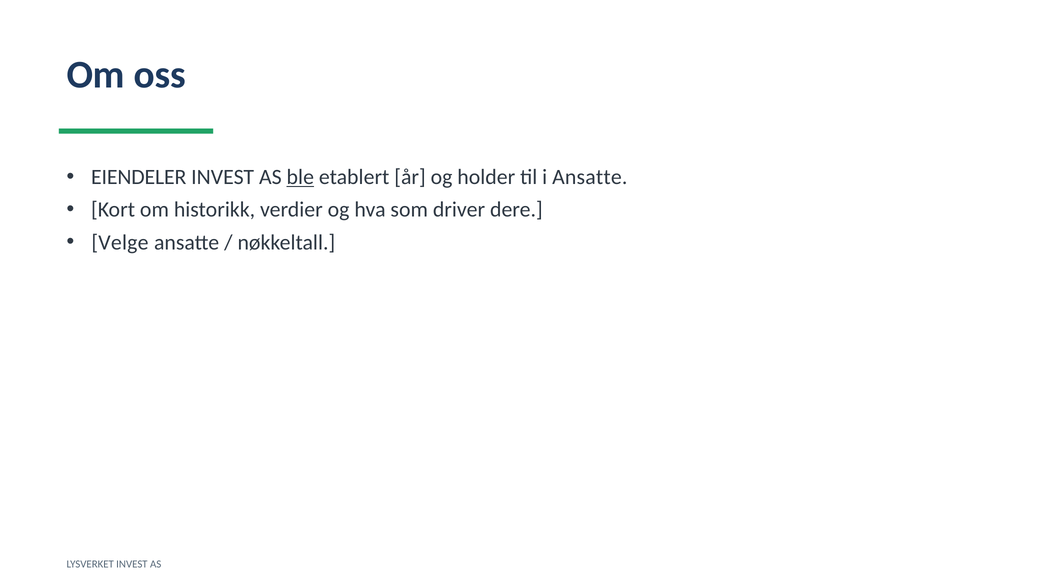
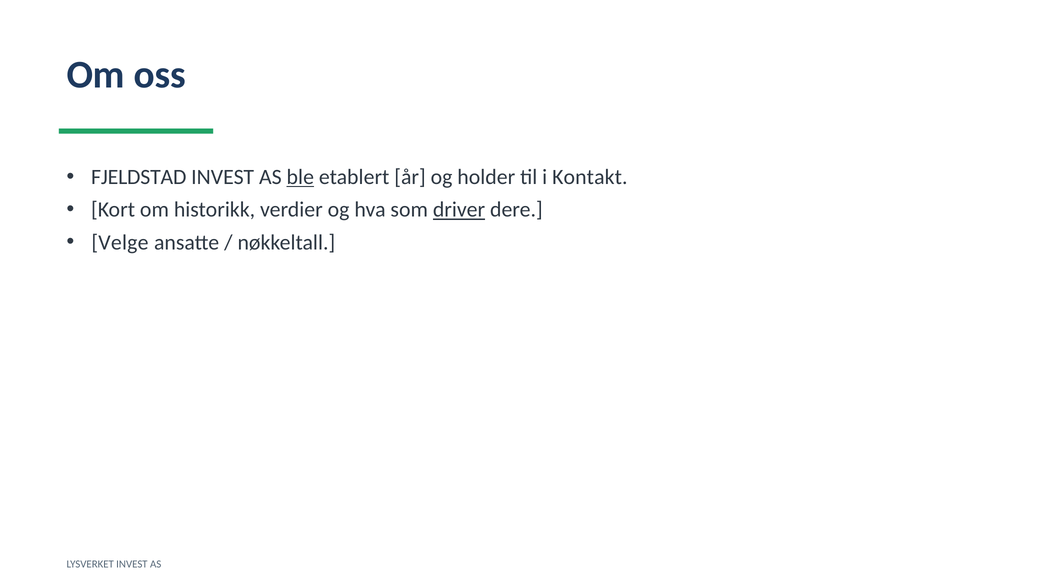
EIENDELER: EIENDELER -> FJELDSTAD
i Ansatte: Ansatte -> Kontakt
driver underline: none -> present
